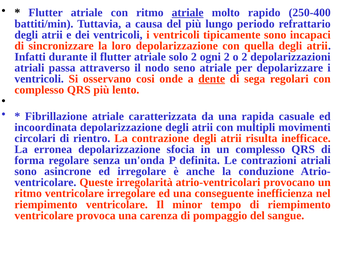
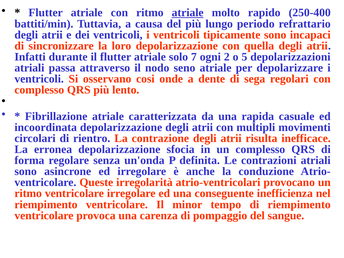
solo 2: 2 -> 7
o 2: 2 -> 5
dente underline: present -> none
